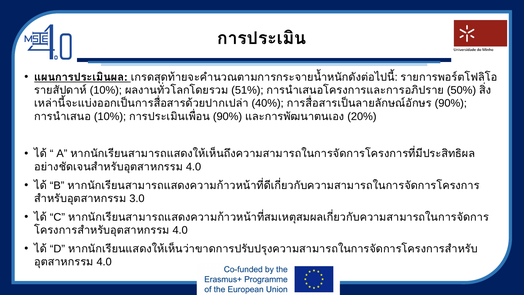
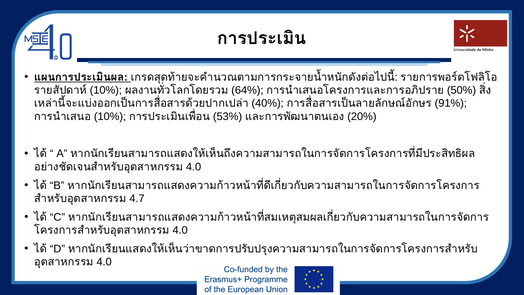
51%: 51% -> 64%
90% at (451, 103): 90% -> 91%
90% at (228, 116): 90% -> 53%
3.0: 3.0 -> 4.7
